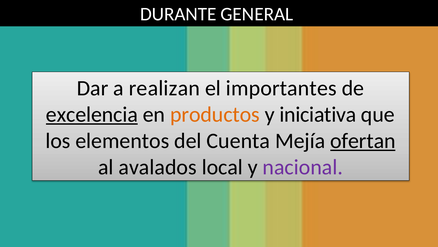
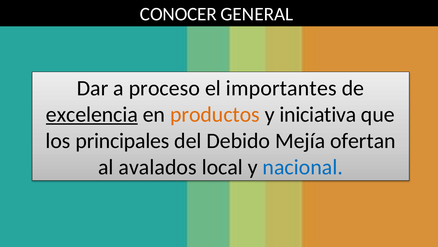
DURANTE: DURANTE -> CONOCER
realizan: realizan -> proceso
elementos: elementos -> principales
Cuenta: Cuenta -> Debido
ofertan underline: present -> none
nacional colour: purple -> blue
